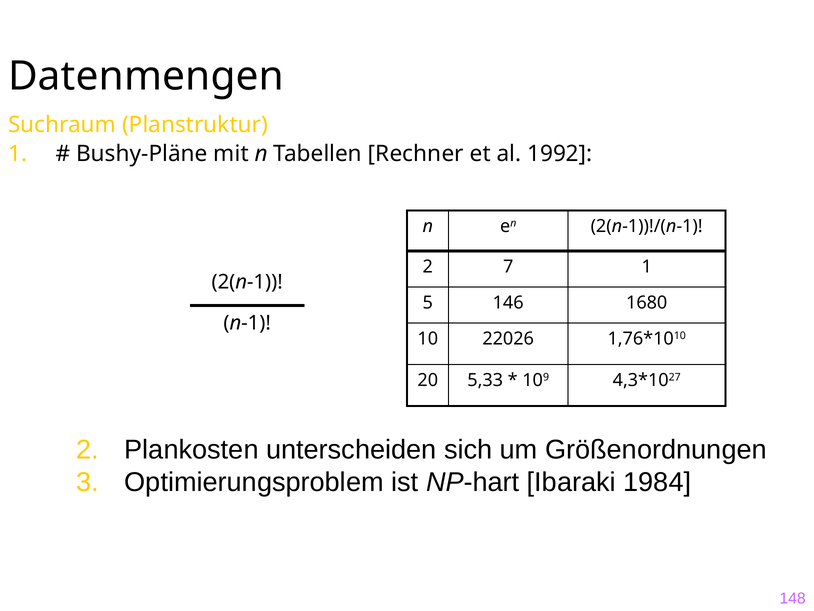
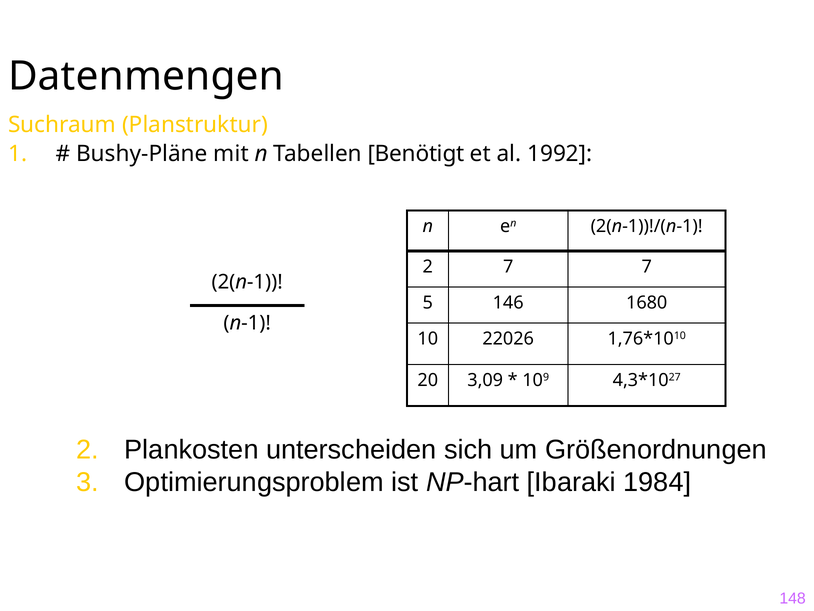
Rechner: Rechner -> Benötigt
7 1: 1 -> 7
5,33: 5,33 -> 3,09
